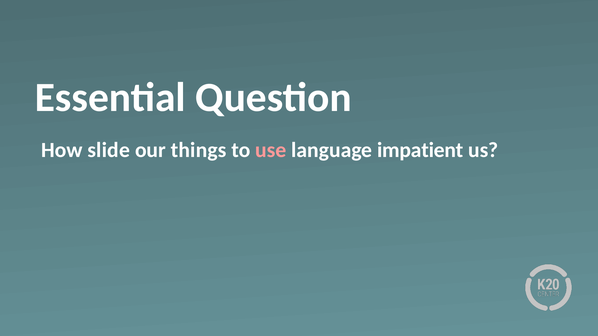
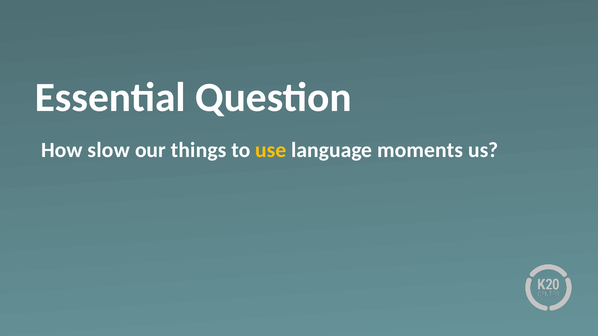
slide: slide -> slow
use colour: pink -> yellow
impatient: impatient -> moments
